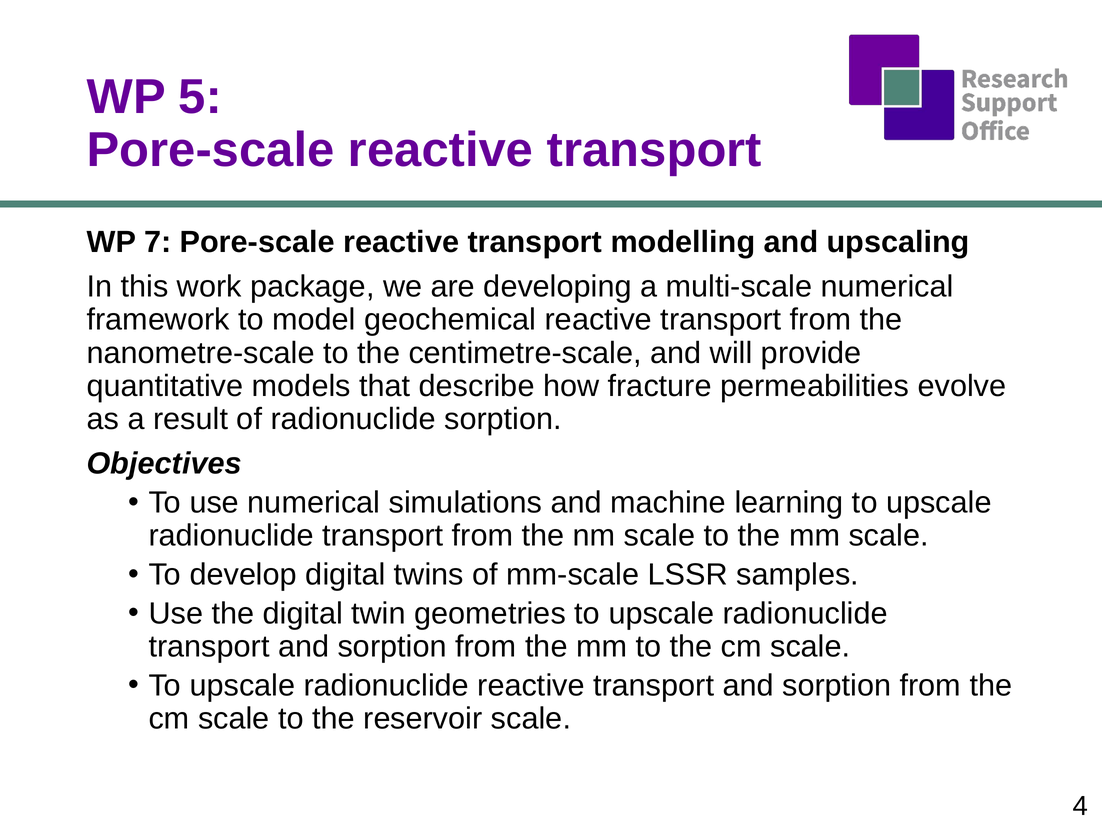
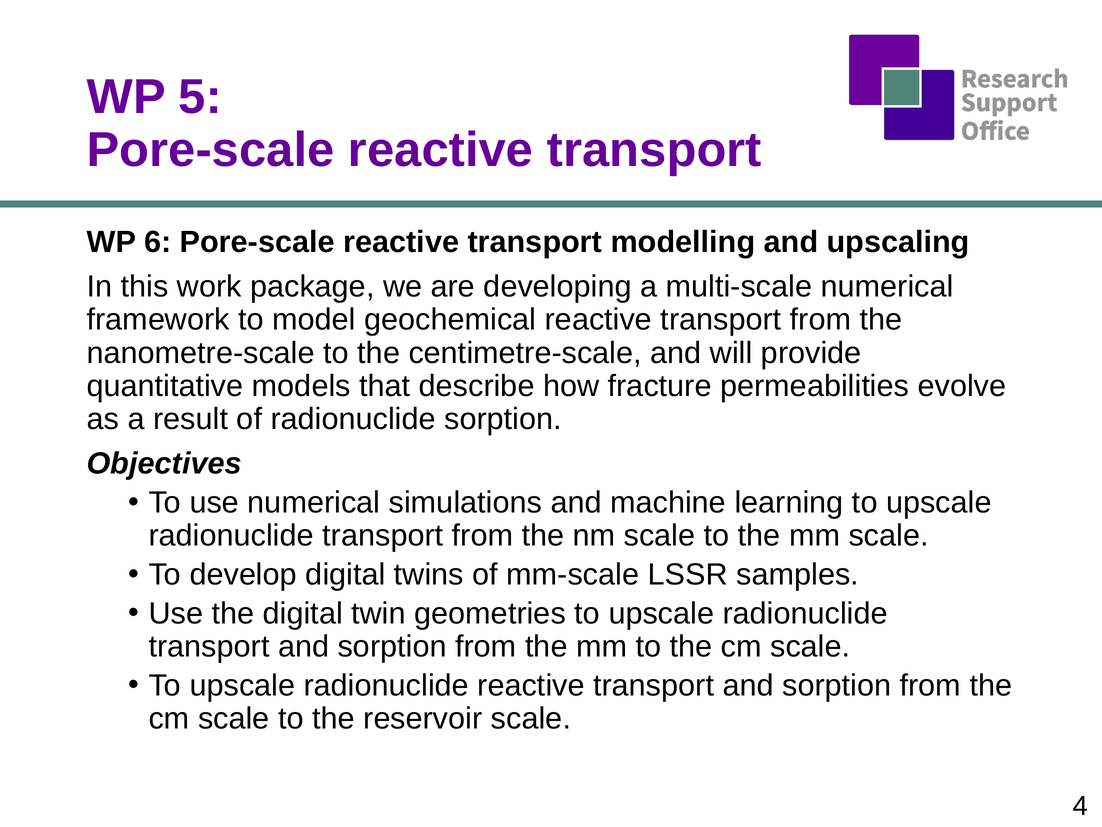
7: 7 -> 6
